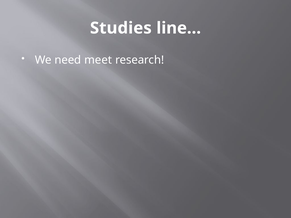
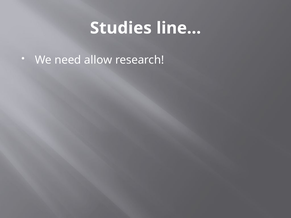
meet: meet -> allow
